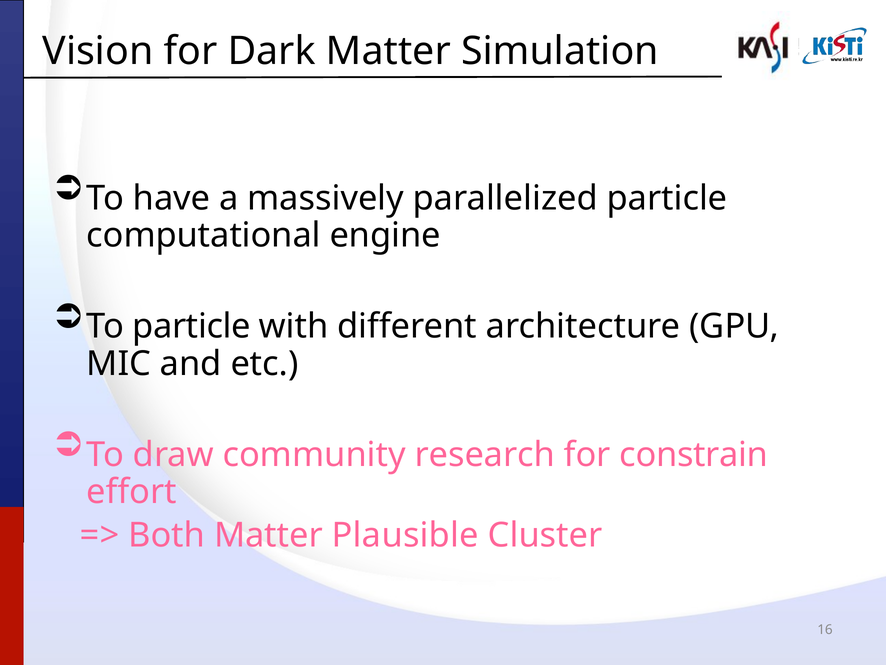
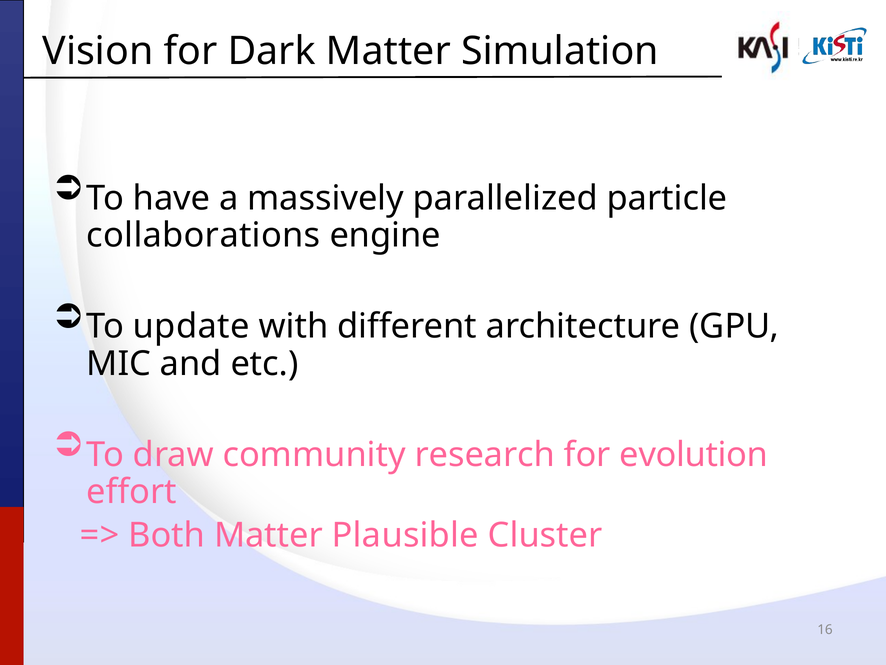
computational: computational -> collaborations
To particle: particle -> update
constrain: constrain -> evolution
